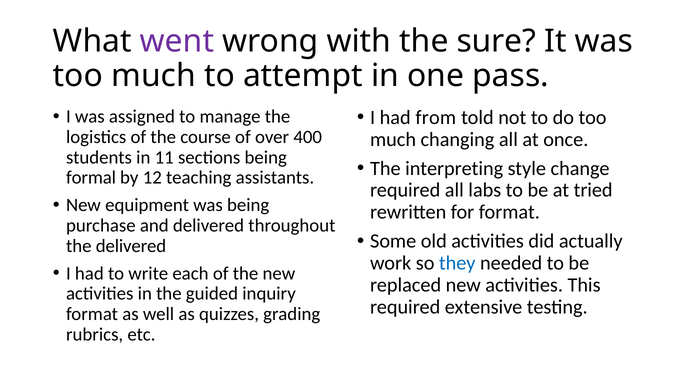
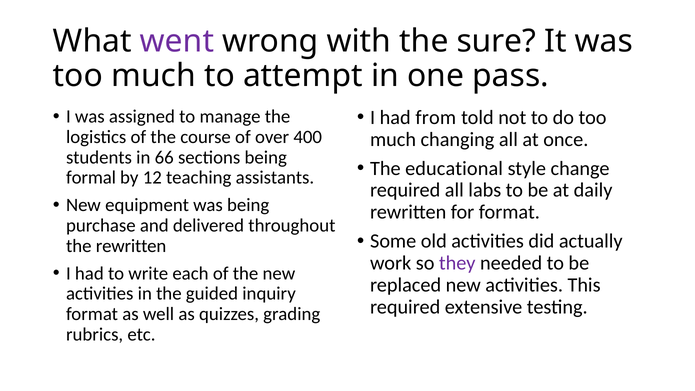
11: 11 -> 66
interpreting: interpreting -> educational
tried: tried -> daily
the delivered: delivered -> rewritten
they colour: blue -> purple
